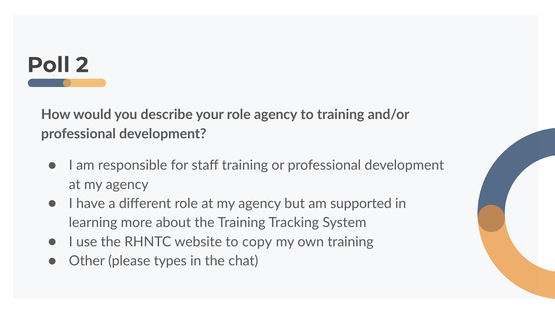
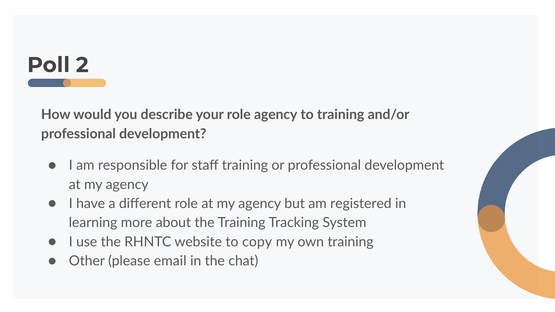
supported: supported -> registered
types: types -> email
